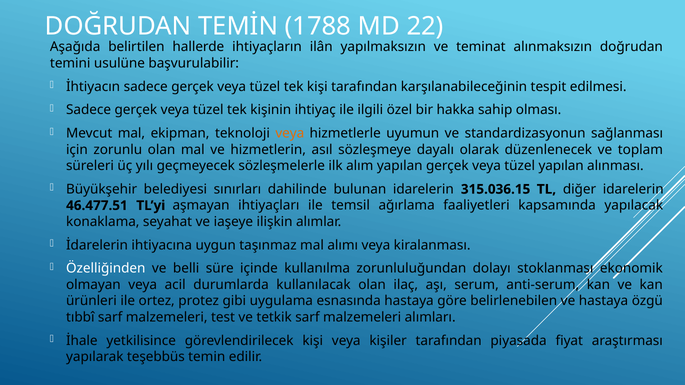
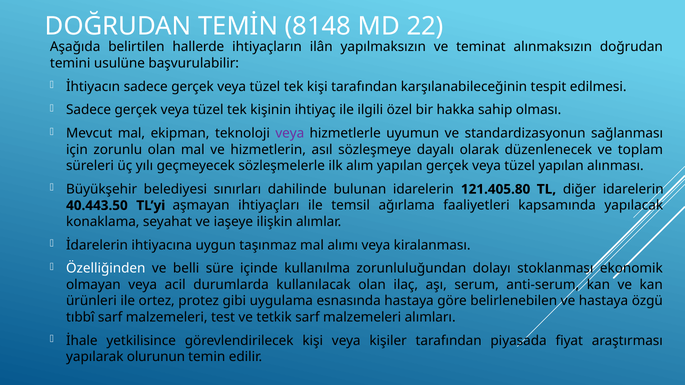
1788: 1788 -> 8148
veya at (290, 133) colour: orange -> purple
315.036.15: 315.036.15 -> 121.405.80
46.477.51: 46.477.51 -> 40.443.50
teşebbüs: teşebbüs -> olurunun
